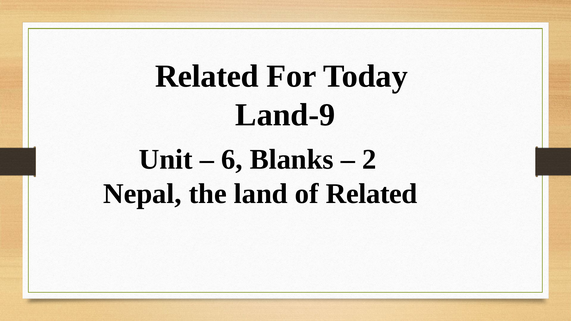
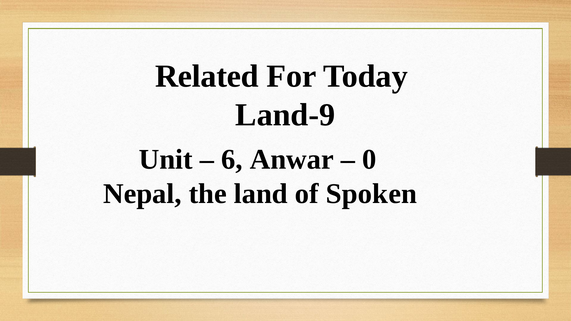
Blanks: Blanks -> Anwar
2: 2 -> 0
of Related: Related -> Spoken
